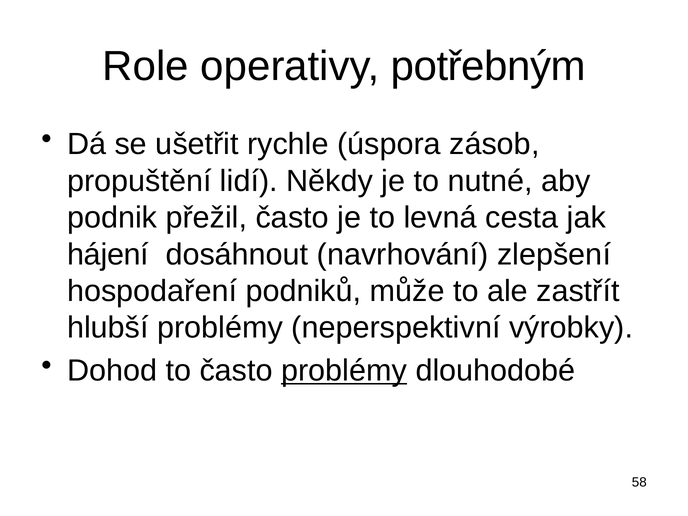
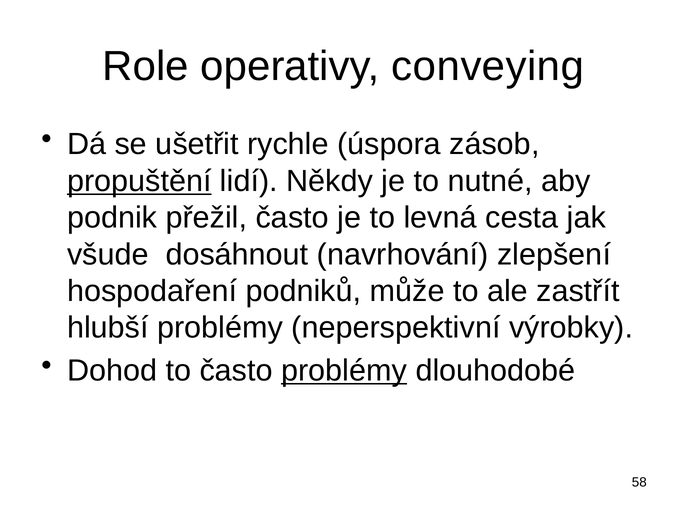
potřebným: potřebným -> conveying
propuštění underline: none -> present
hájení: hájení -> všude
